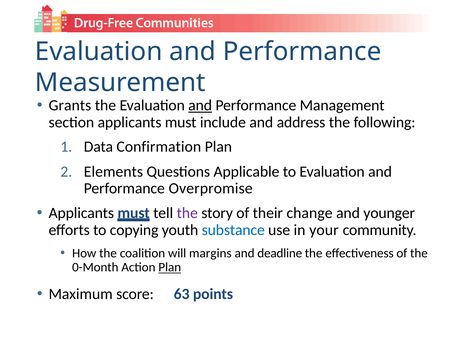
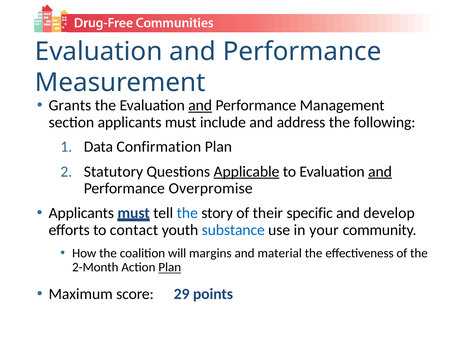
Elements: Elements -> Statutory
Applicable underline: none -> present
and at (380, 172) underline: none -> present
the at (187, 214) colour: purple -> blue
change: change -> specific
younger: younger -> develop
copying: copying -> contact
deadline: deadline -> material
0-Month: 0-Month -> 2-Month
63: 63 -> 29
